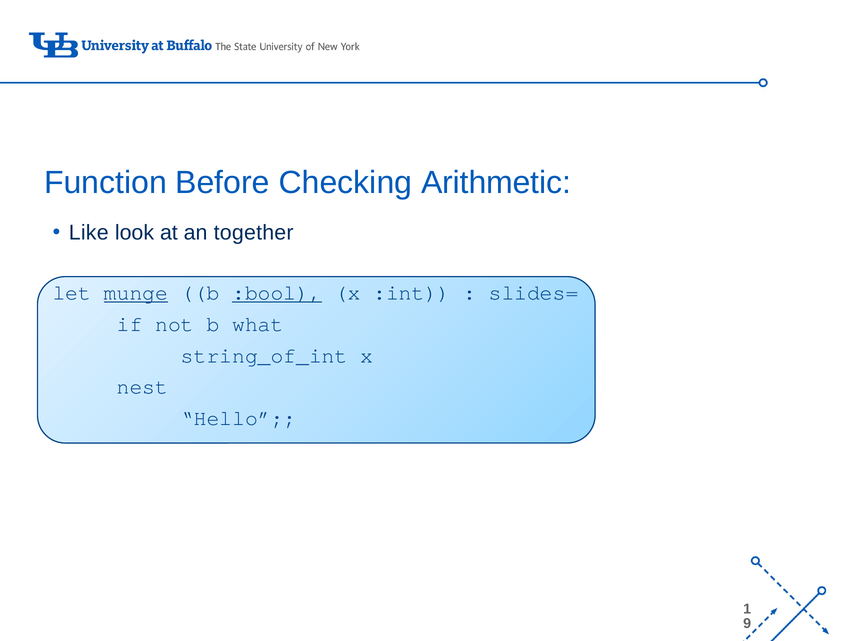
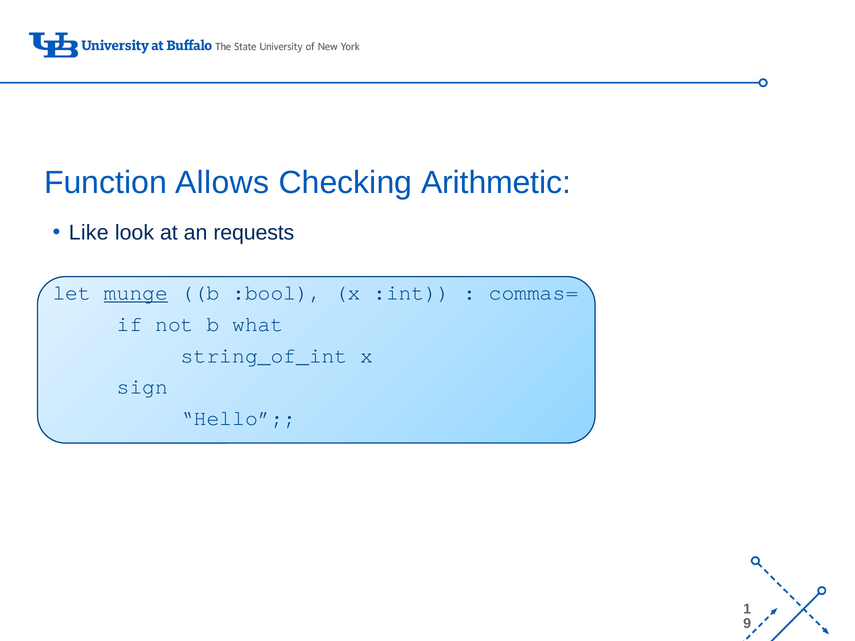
Before: Before -> Allows
together: together -> requests
:bool underline: present -> none
slides=: slides= -> commas=
nest: nest -> sign
